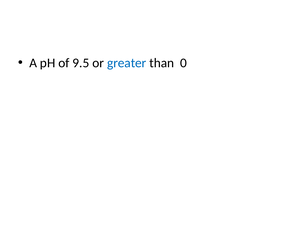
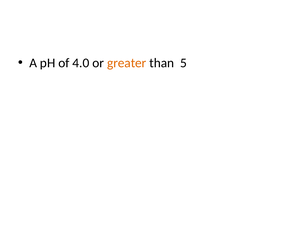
9.5: 9.5 -> 4.0
greater colour: blue -> orange
0: 0 -> 5
